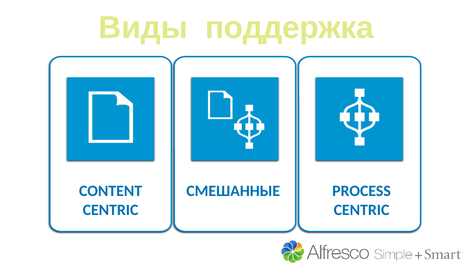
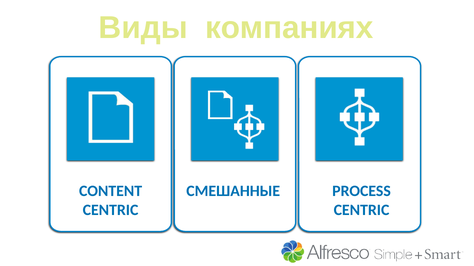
поддержка: поддержка -> компаниях
